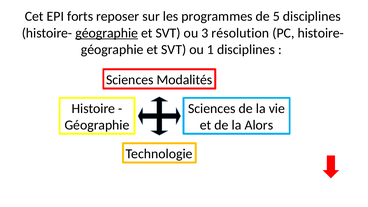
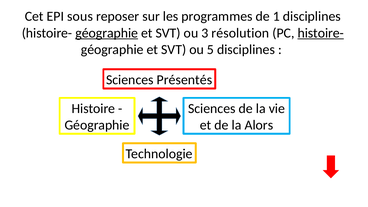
forts: forts -> sous
5: 5 -> 1
histoire- at (321, 33) underline: none -> present
1: 1 -> 5
Modalités: Modalités -> Présentés
